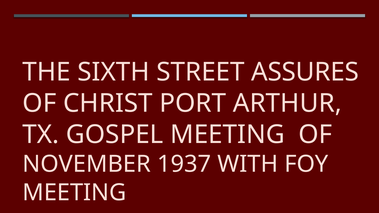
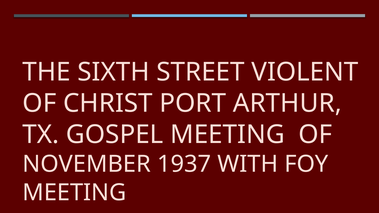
ASSURES: ASSURES -> VIOLENT
